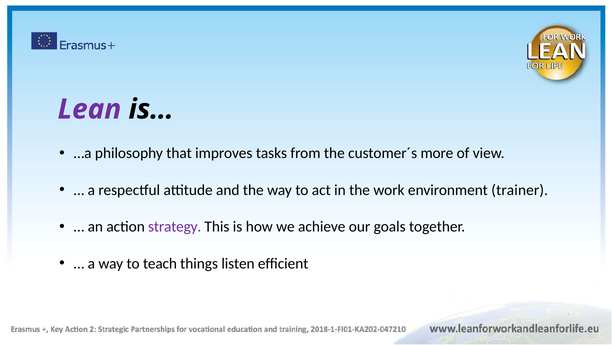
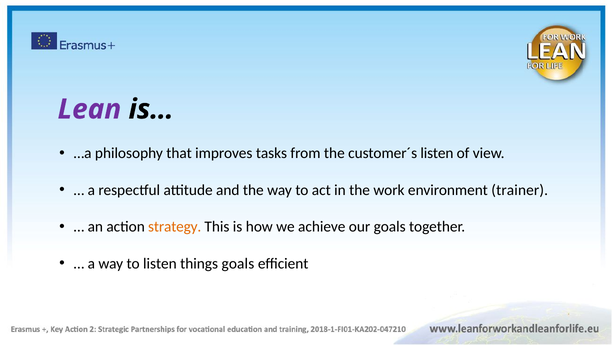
customer´s more: more -> listen
strategy colour: purple -> orange
to teach: teach -> listen
things listen: listen -> goals
